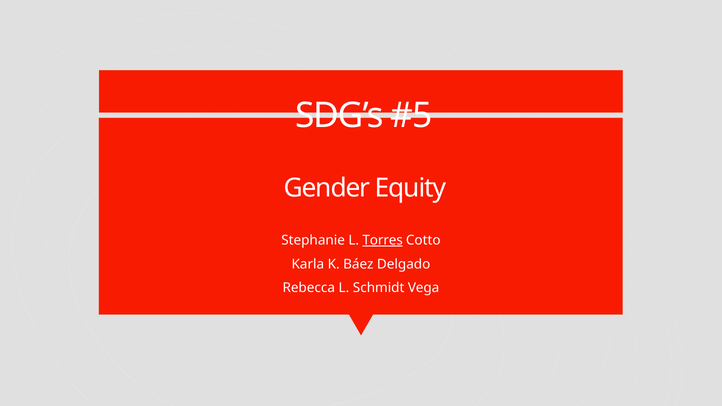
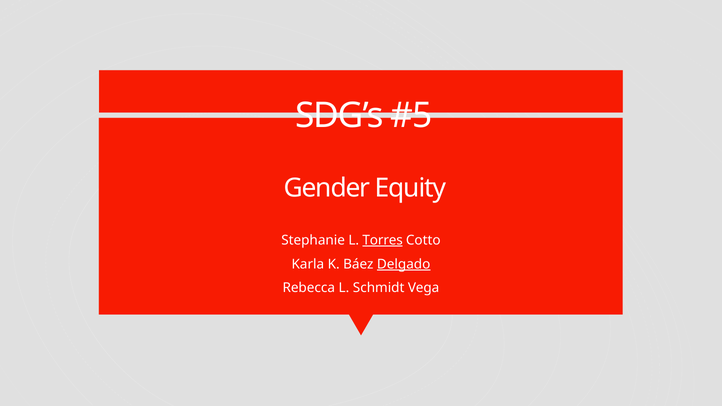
Delgado underline: none -> present
